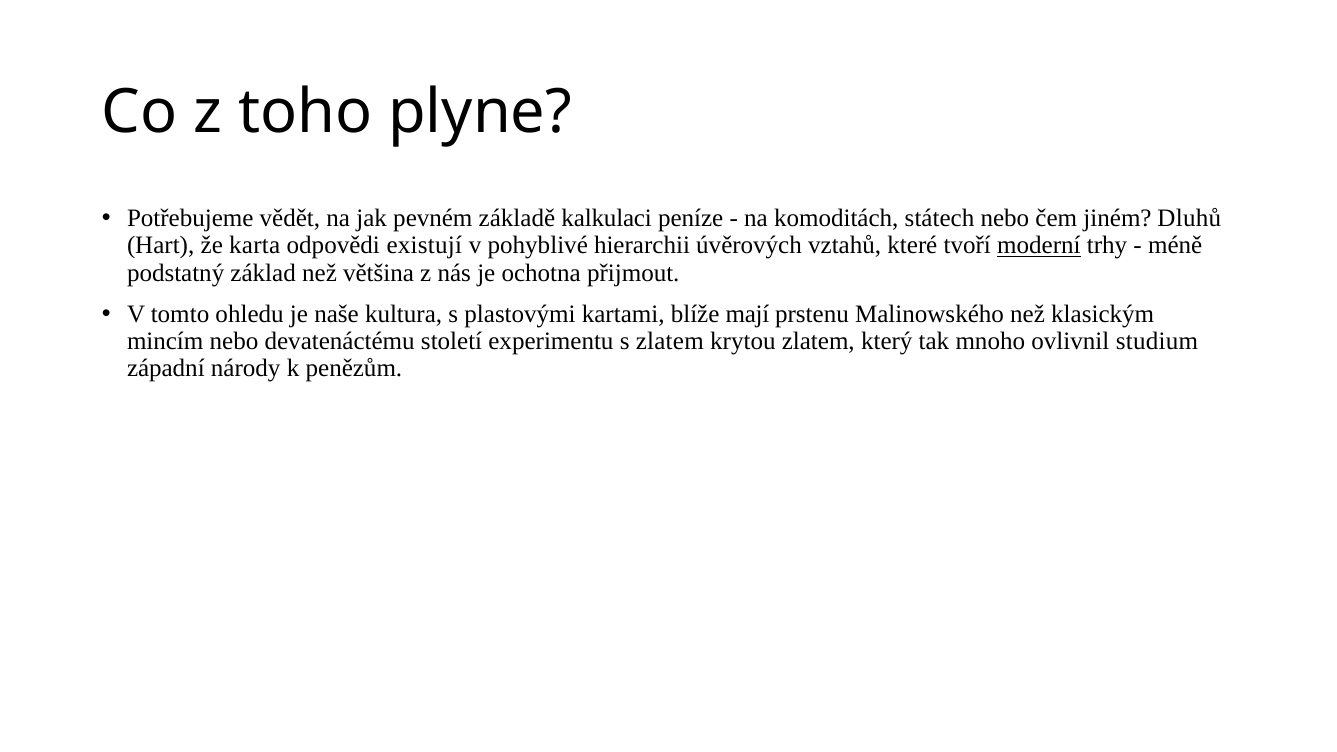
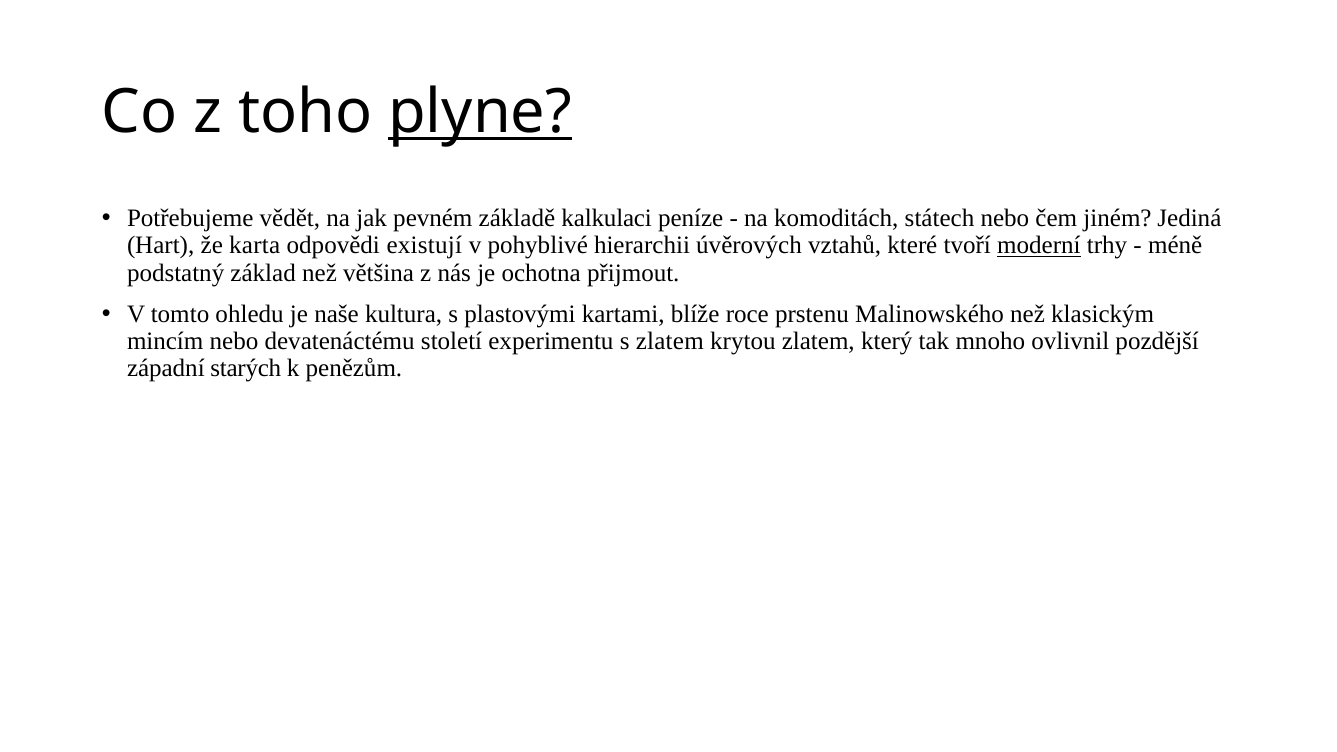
plyne underline: none -> present
Dluhů: Dluhů -> Jediná
mají: mají -> roce
studium: studium -> pozdější
národy: národy -> starých
